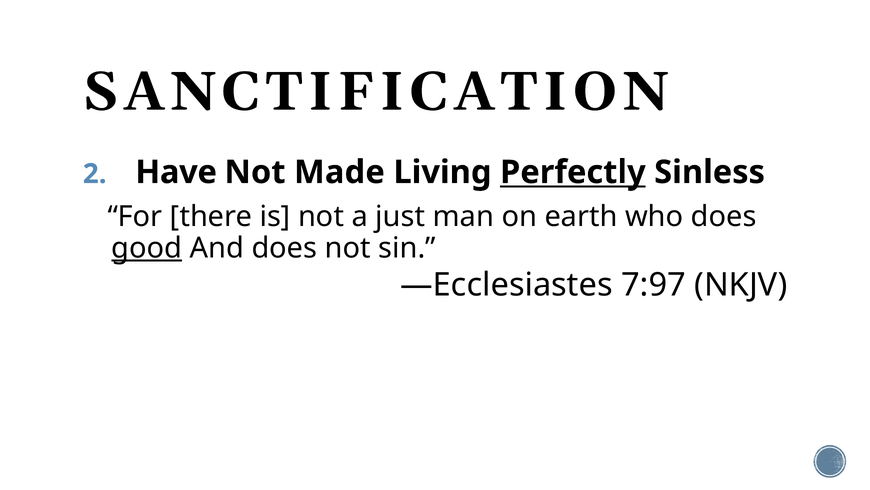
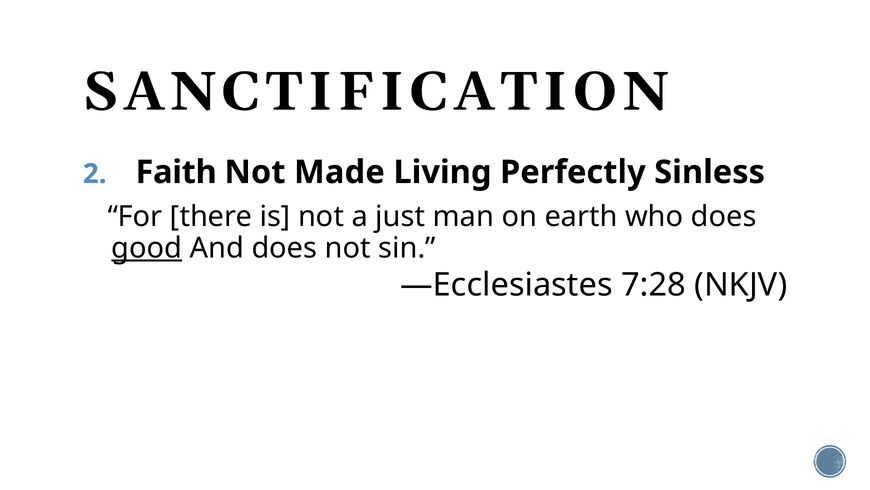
Have: Have -> Faith
Perfectly underline: present -> none
7:97: 7:97 -> 7:28
